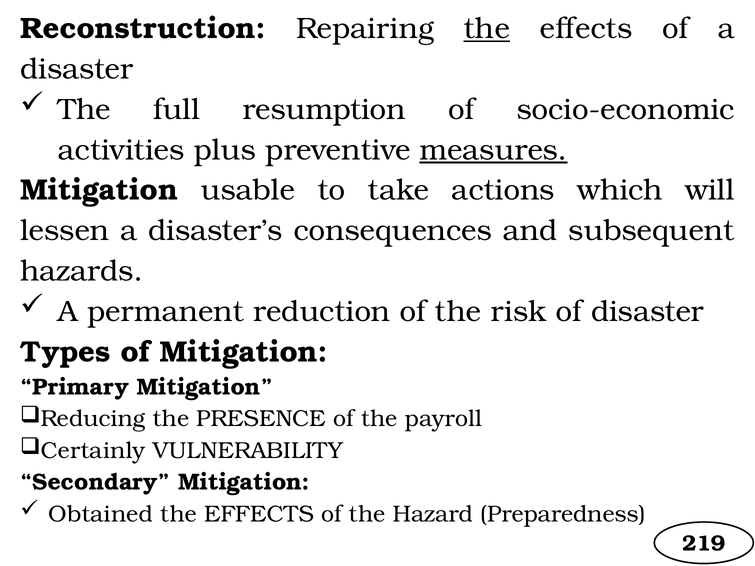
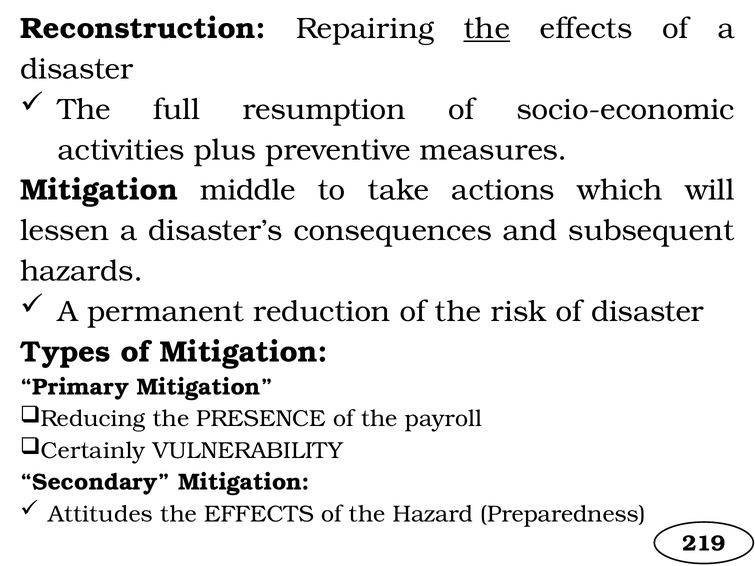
measures underline: present -> none
usable: usable -> middle
Obtained: Obtained -> Attitudes
